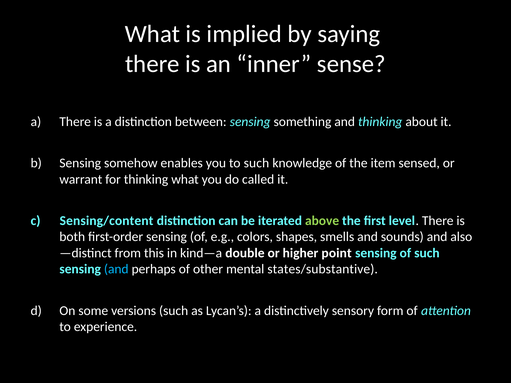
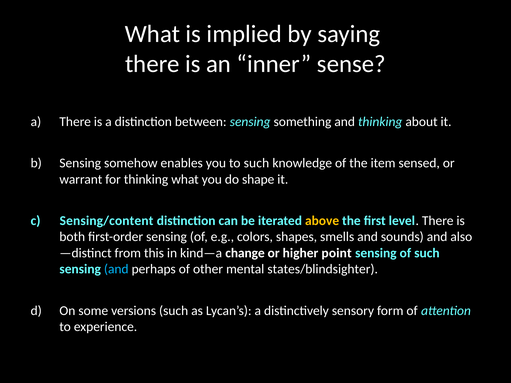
called: called -> shape
above colour: light green -> yellow
double: double -> change
states/substantive: states/substantive -> states/blindsighter
